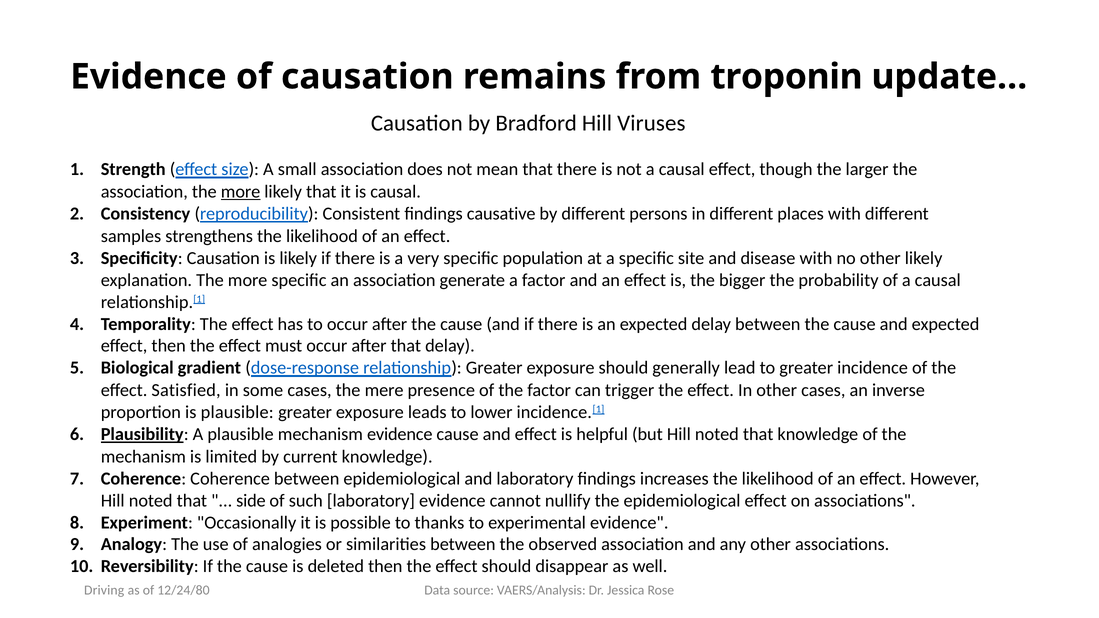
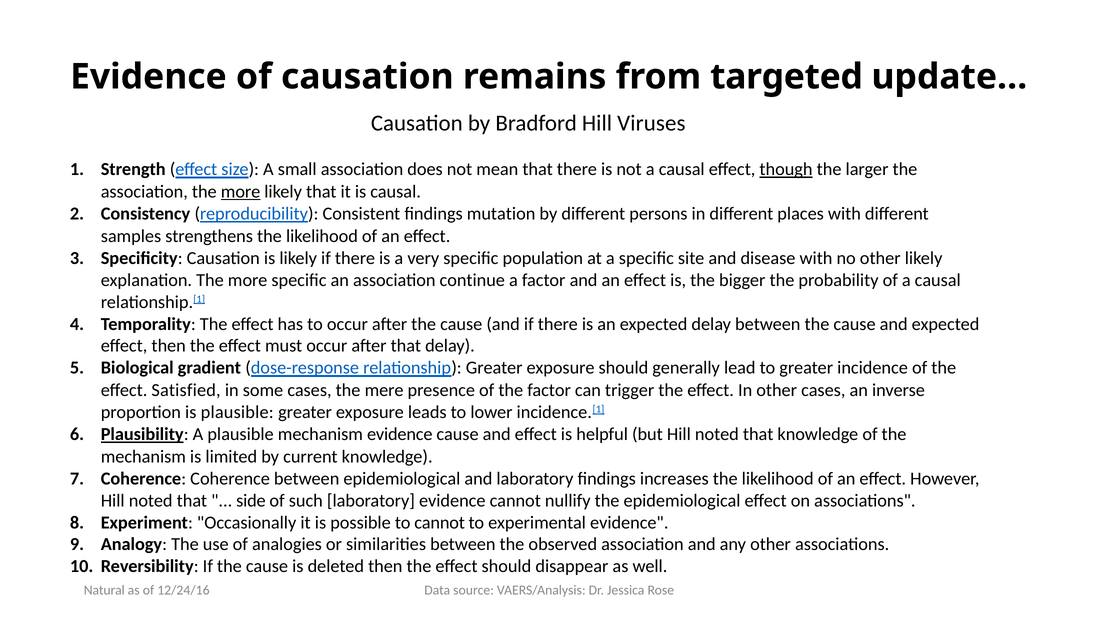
troponin: troponin -> targeted
though underline: none -> present
causative: causative -> mutation
generate: generate -> continue
to thanks: thanks -> cannot
Driving: Driving -> Natural
12/24/80: 12/24/80 -> 12/24/16
